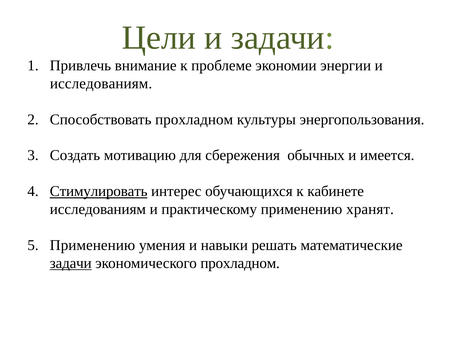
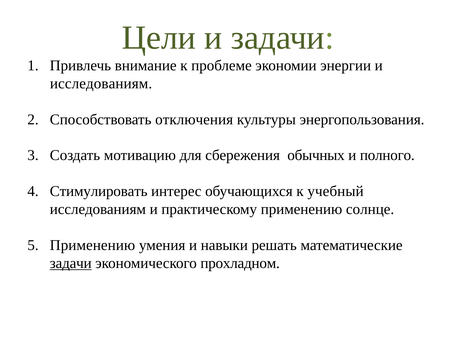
Способствовать прохладном: прохладном -> отключения
имеется: имеется -> полного
Стимулировать underline: present -> none
кабинете: кабинете -> учебный
хранят: хранят -> солнце
